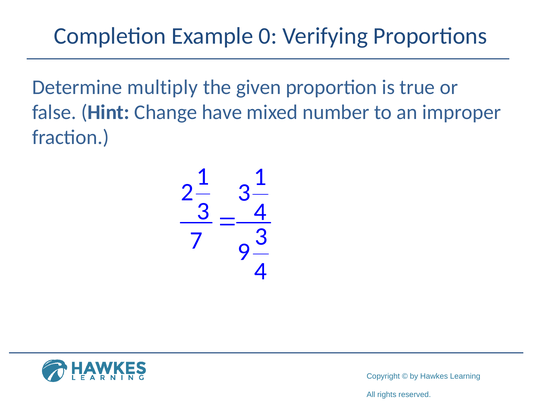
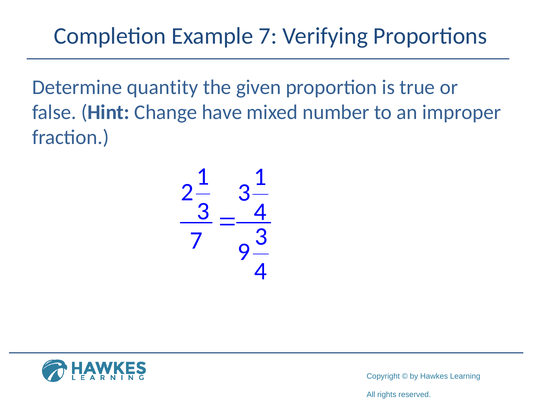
Example 0: 0 -> 7
multiply: multiply -> quantity
